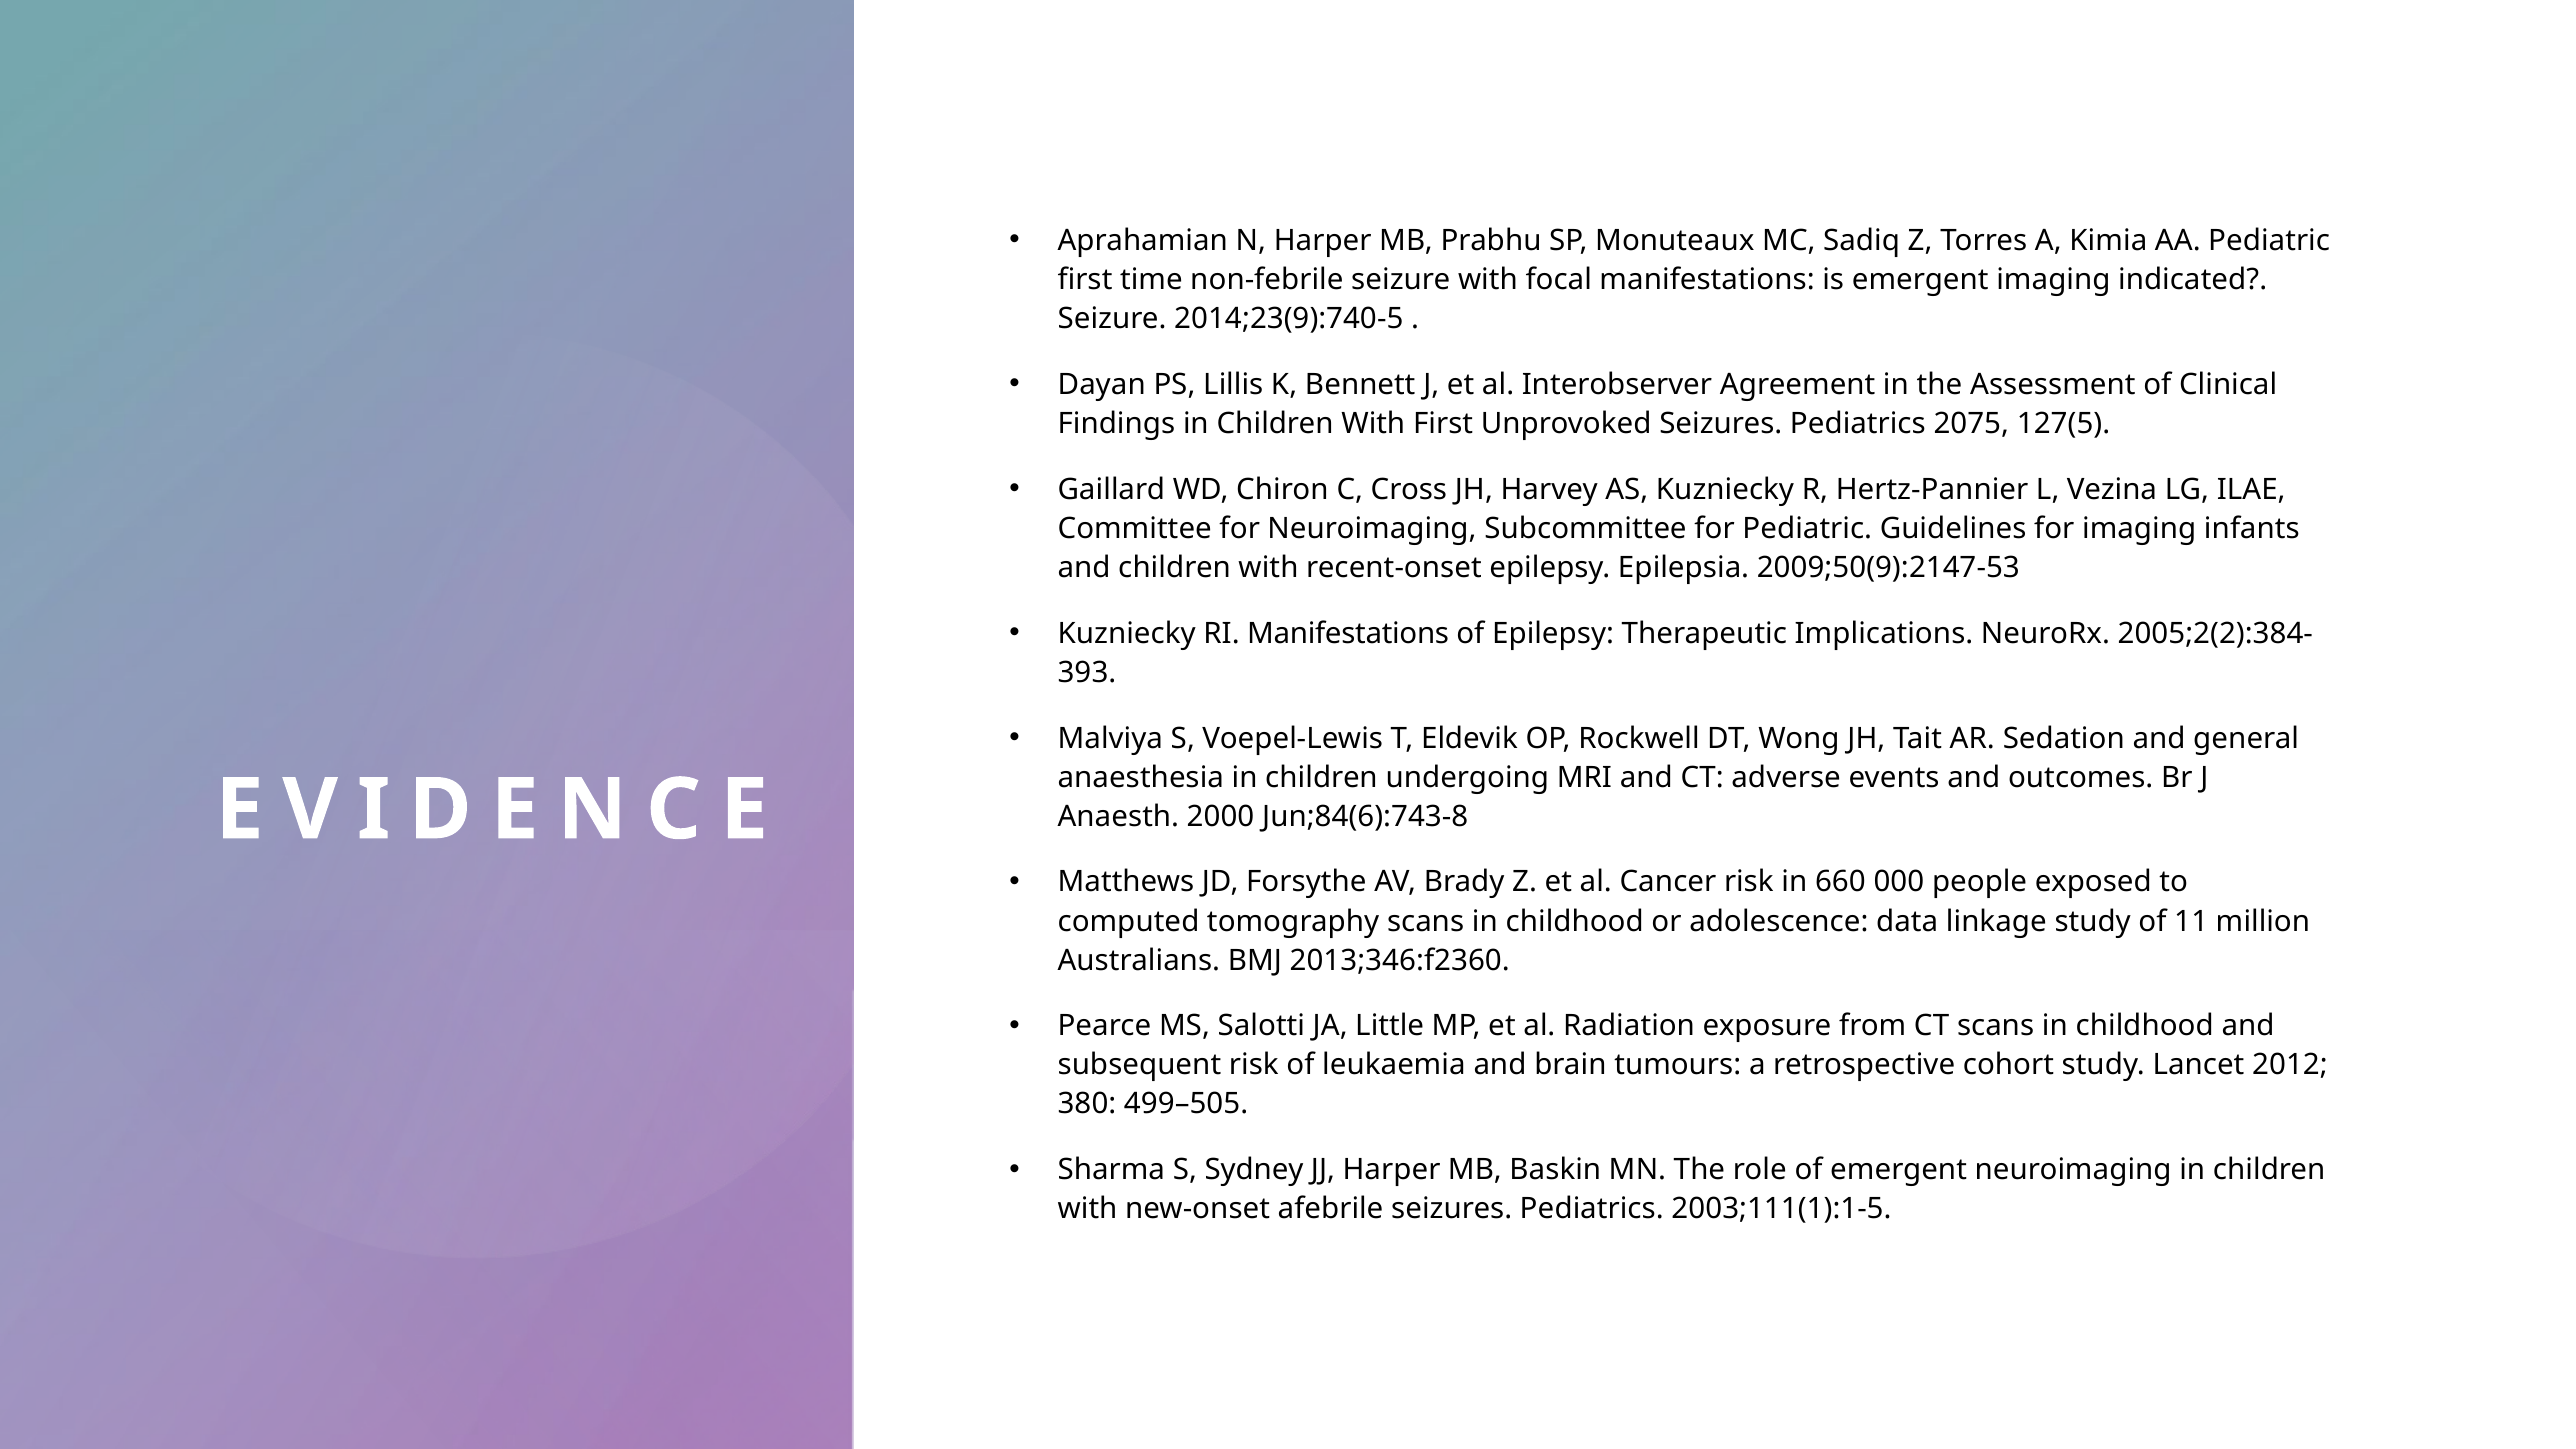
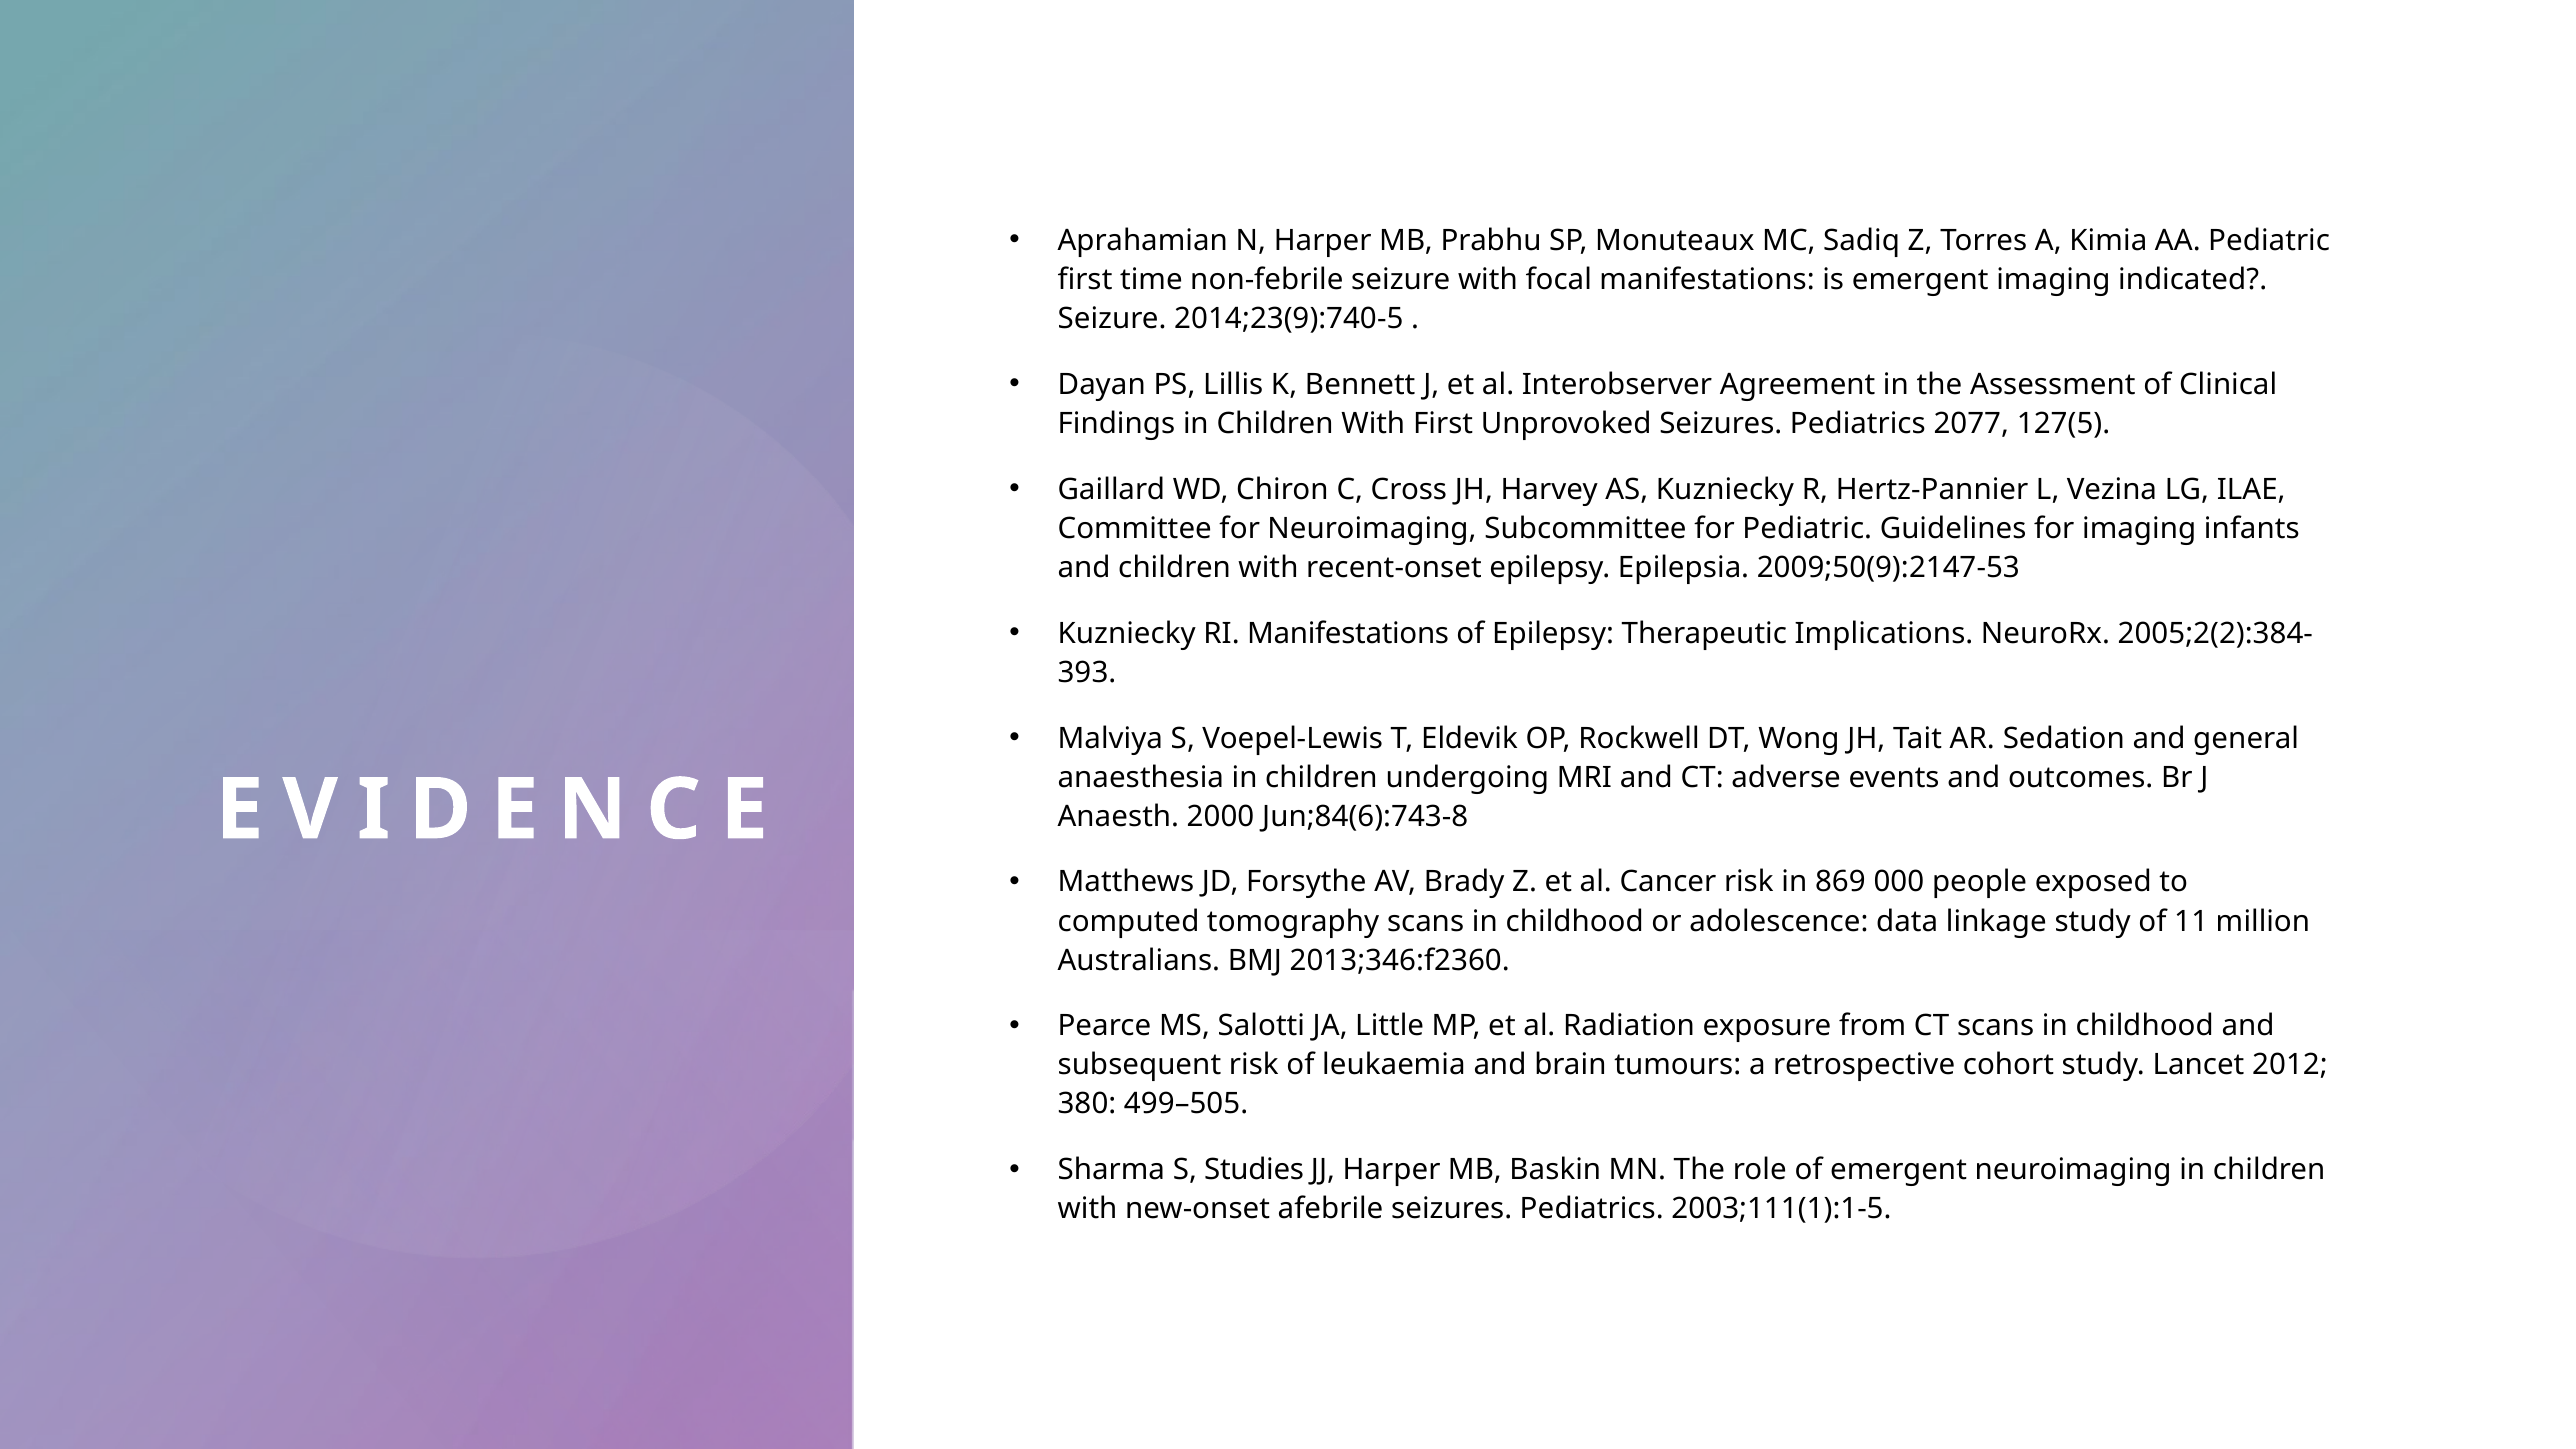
2075: 2075 -> 2077
660: 660 -> 869
Sydney: Sydney -> Studies
